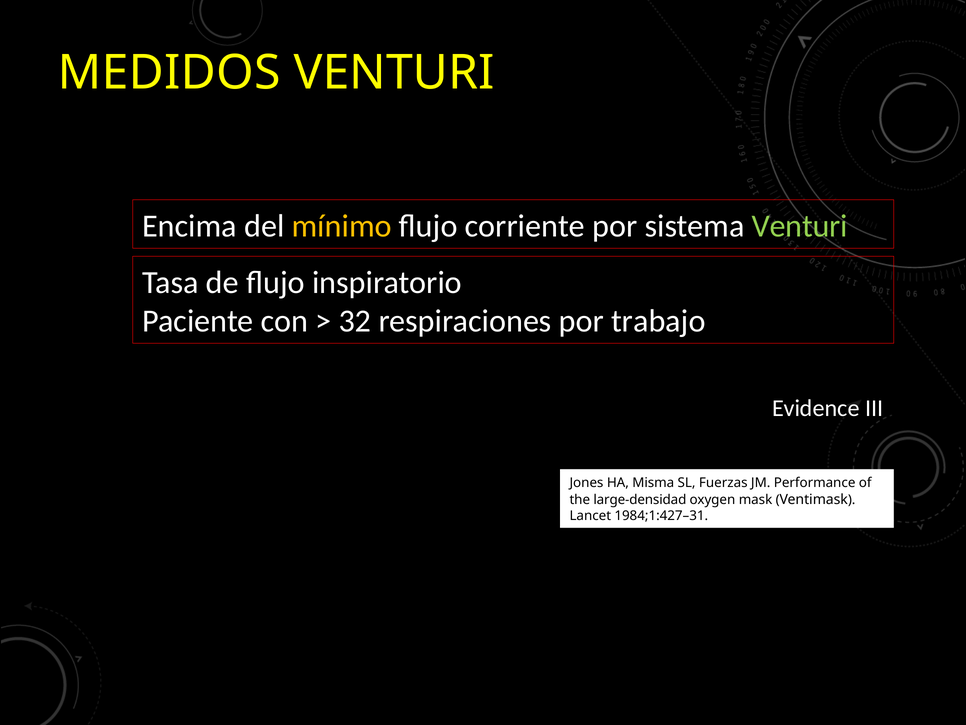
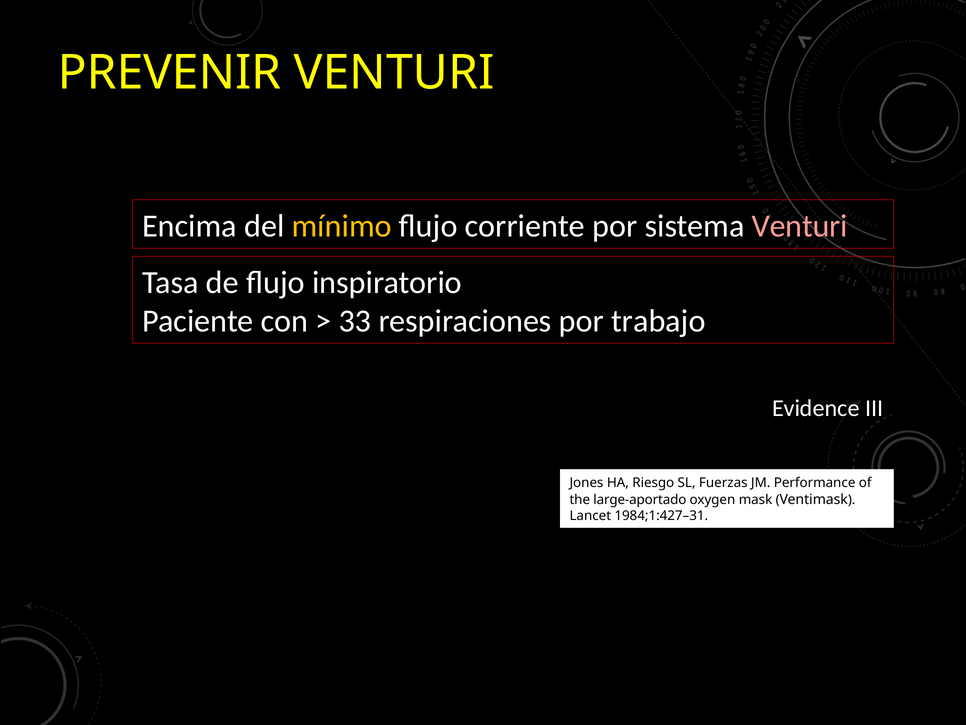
MEDIDOS: MEDIDOS -> PREVENIR
Venturi at (800, 226) colour: light green -> pink
32: 32 -> 33
Misma: Misma -> Riesgo
large-densidad: large-densidad -> large-aportado
